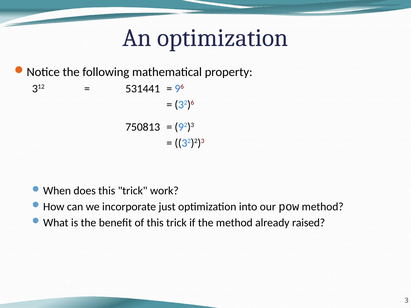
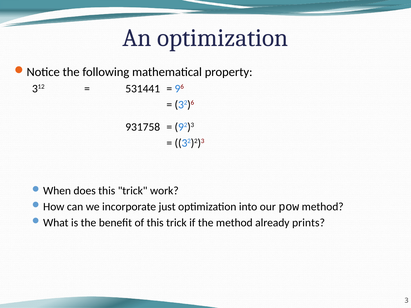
750813: 750813 -> 931758
raised: raised -> prints
